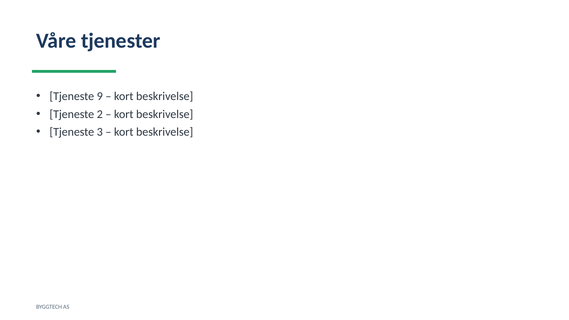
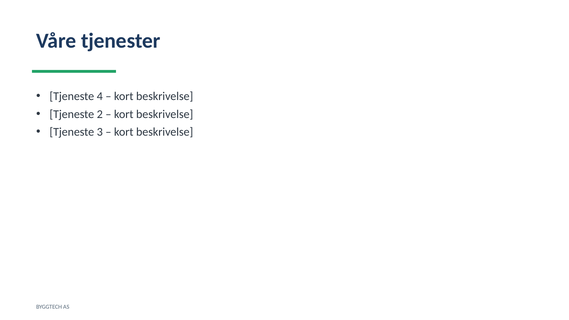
9: 9 -> 4
